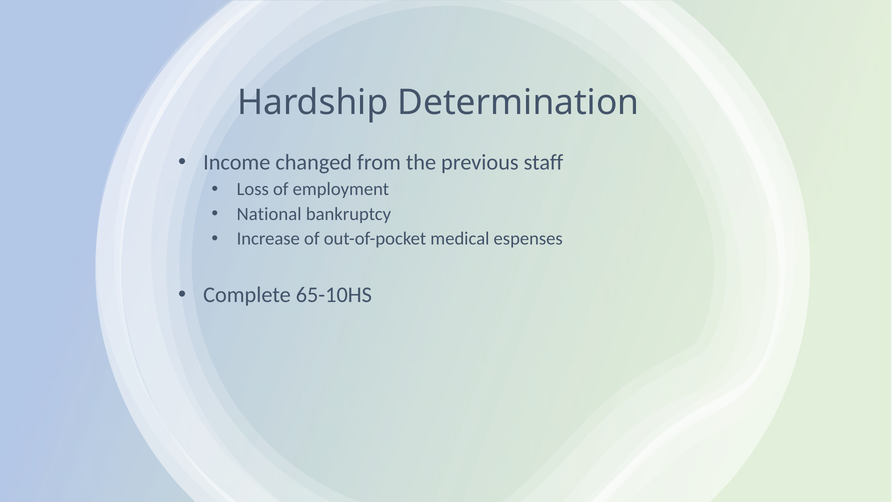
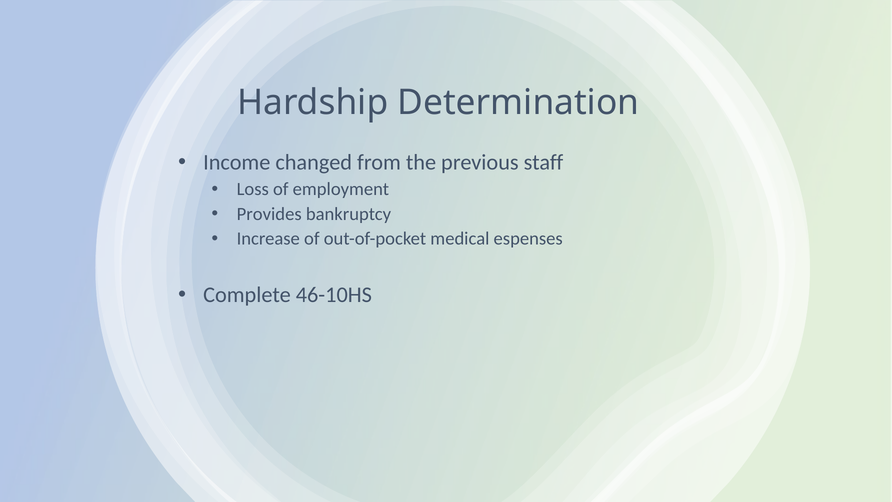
National: National -> Provides
65-10HS: 65-10HS -> 46-10HS
